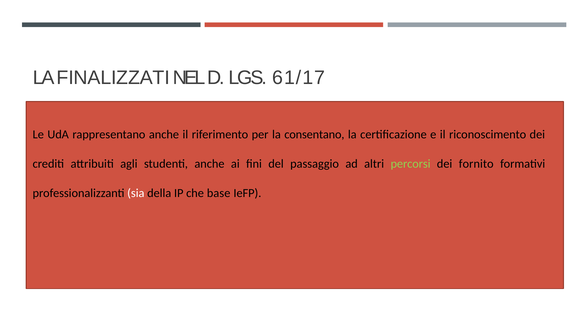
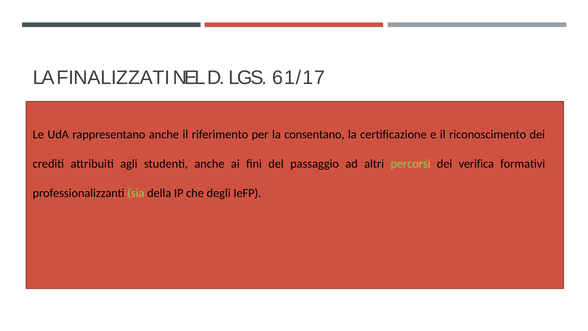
fornito: fornito -> verifica
sia colour: white -> light green
base: base -> degli
